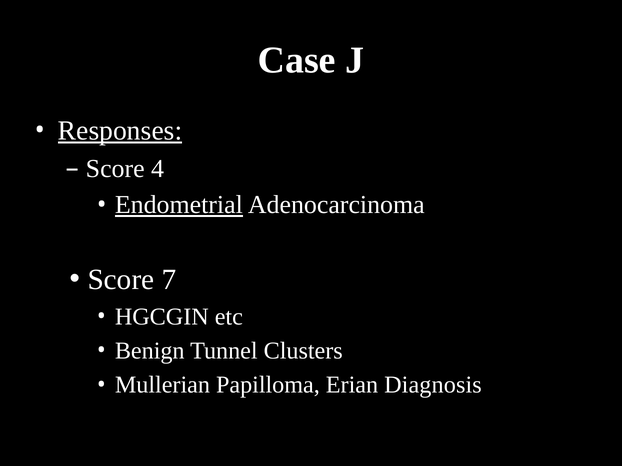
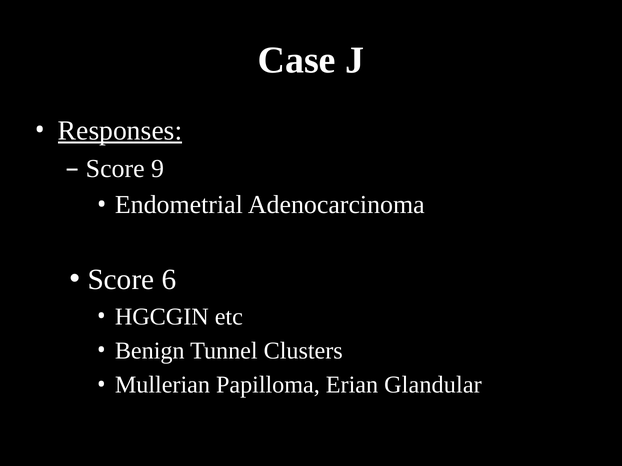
4: 4 -> 9
Endometrial underline: present -> none
7: 7 -> 6
Diagnosis: Diagnosis -> Glandular
